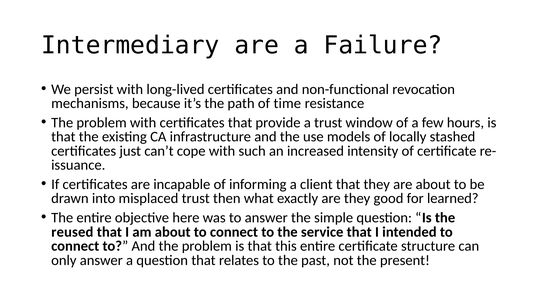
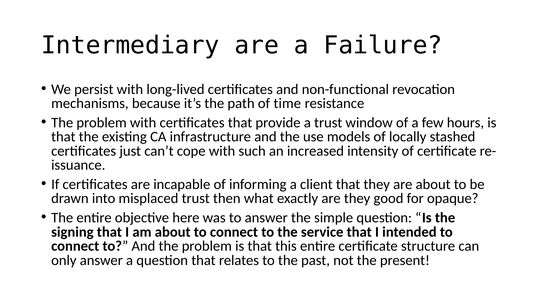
learned: learned -> opaque
reused: reused -> signing
